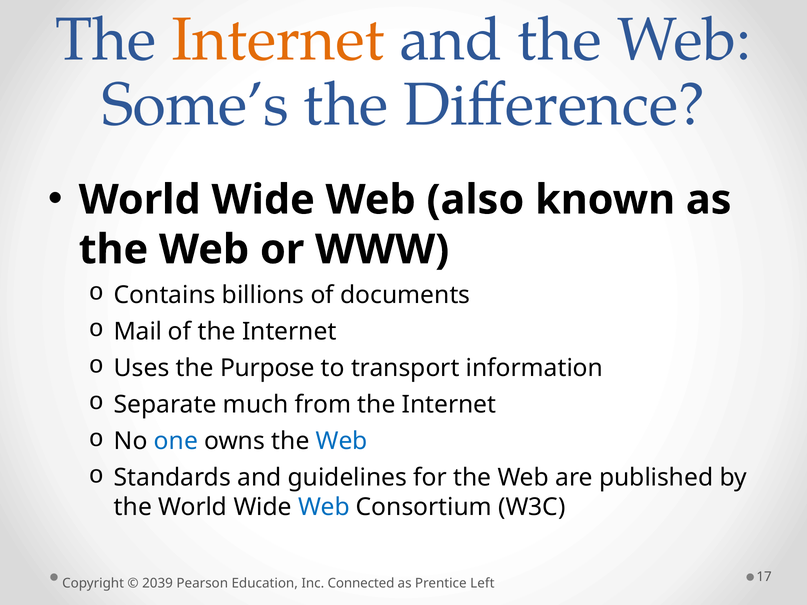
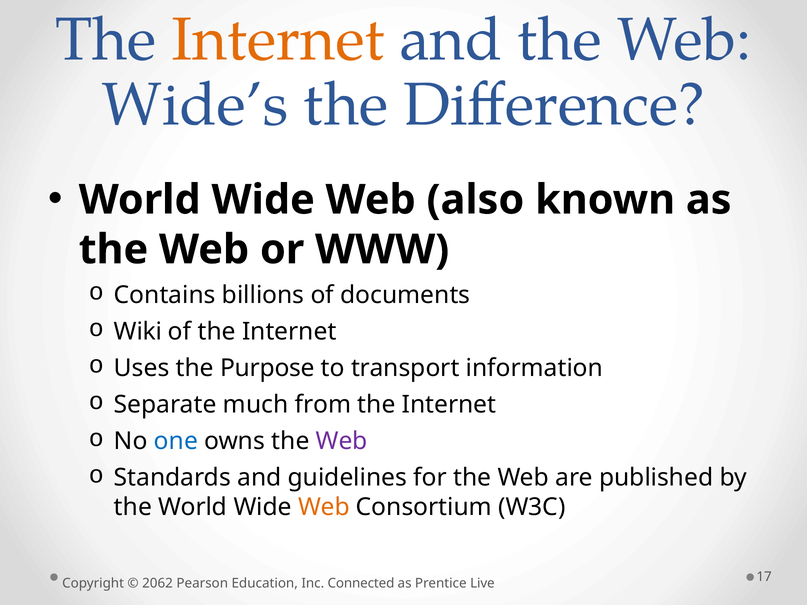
Some’s: Some’s -> Wide’s
Mail: Mail -> Wiki
Web at (342, 441) colour: blue -> purple
Web at (324, 507) colour: blue -> orange
2039: 2039 -> 2062
Left: Left -> Live
